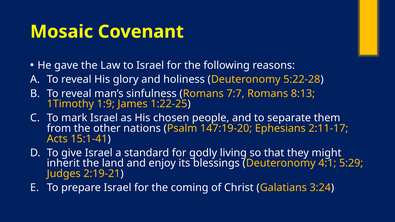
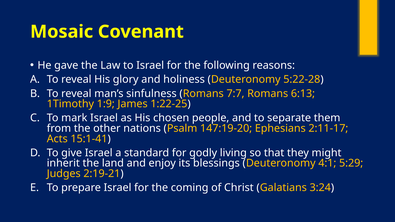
8:13: 8:13 -> 6:13
